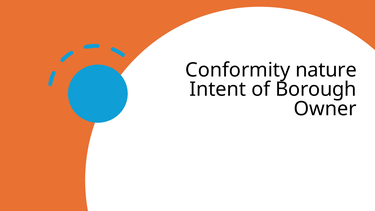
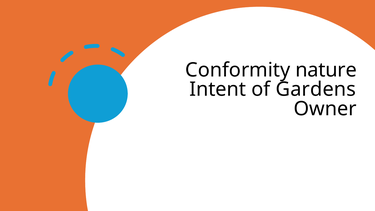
Borough: Borough -> Gardens
